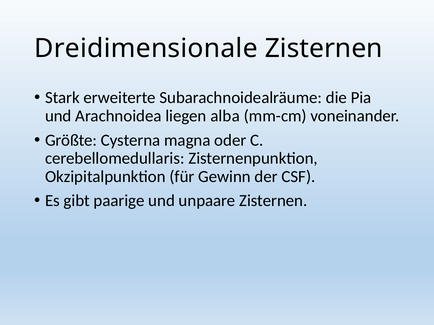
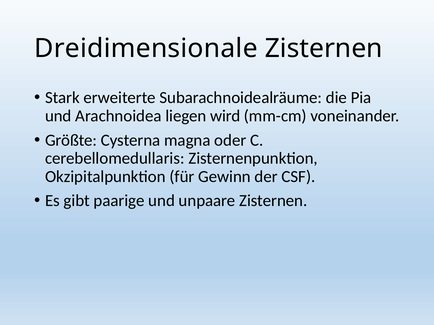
alba: alba -> wird
